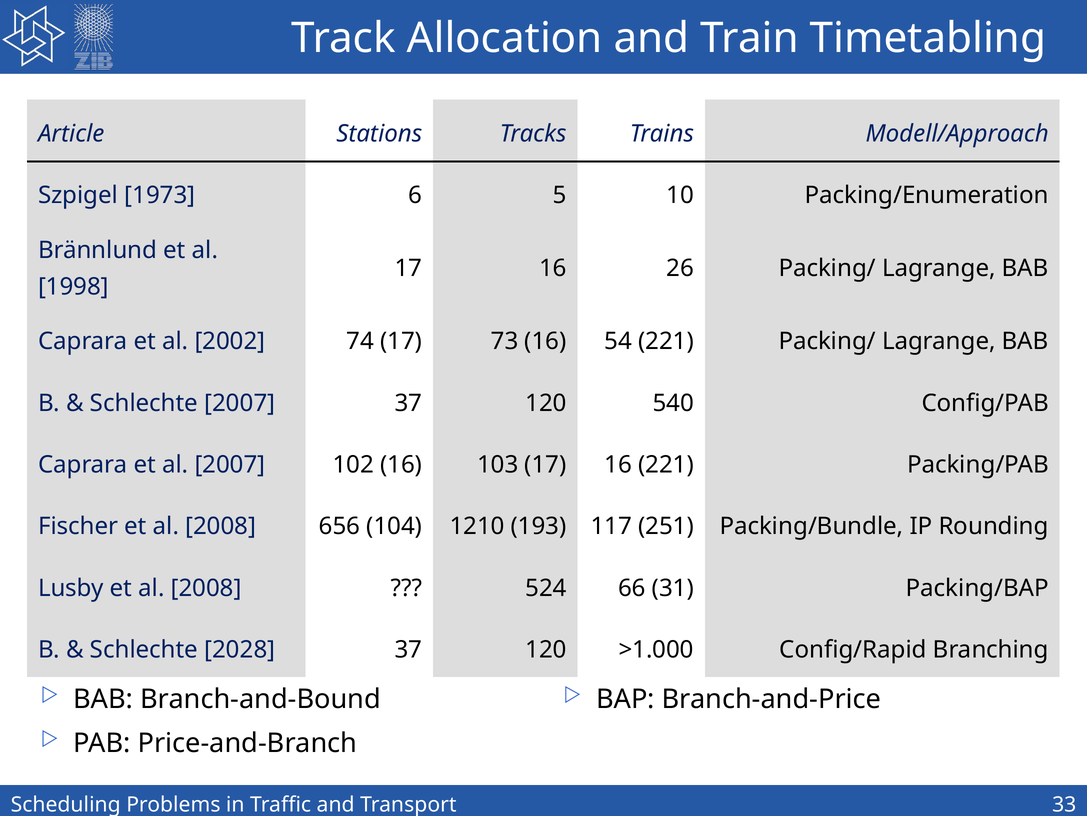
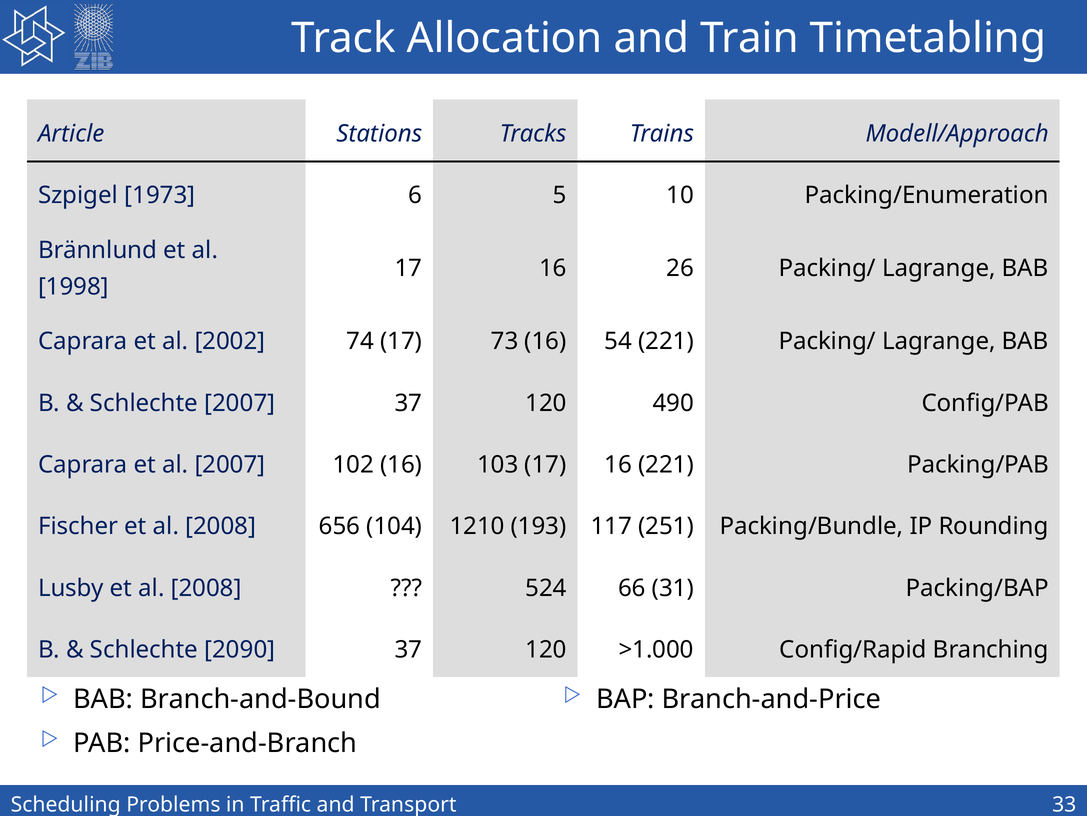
540: 540 -> 490
2028: 2028 -> 2090
